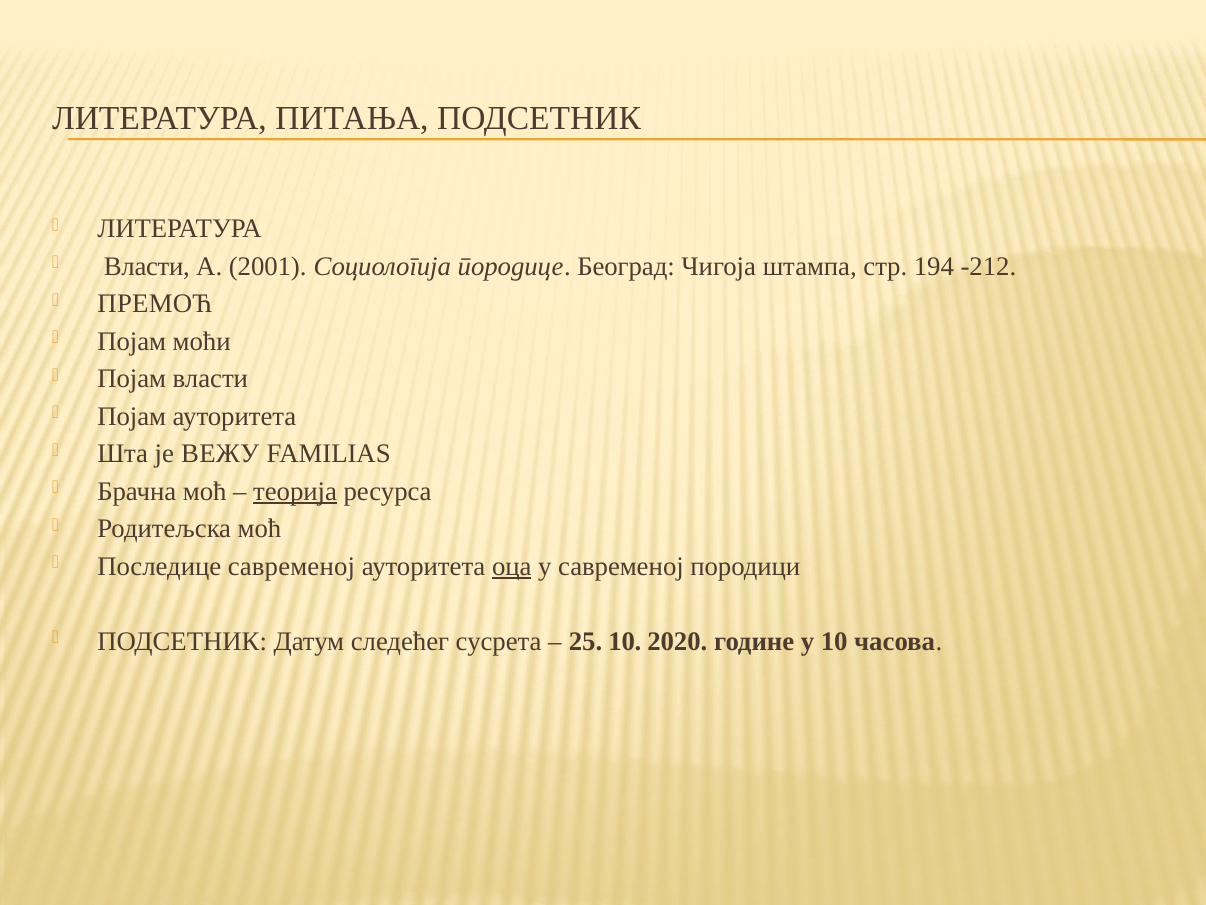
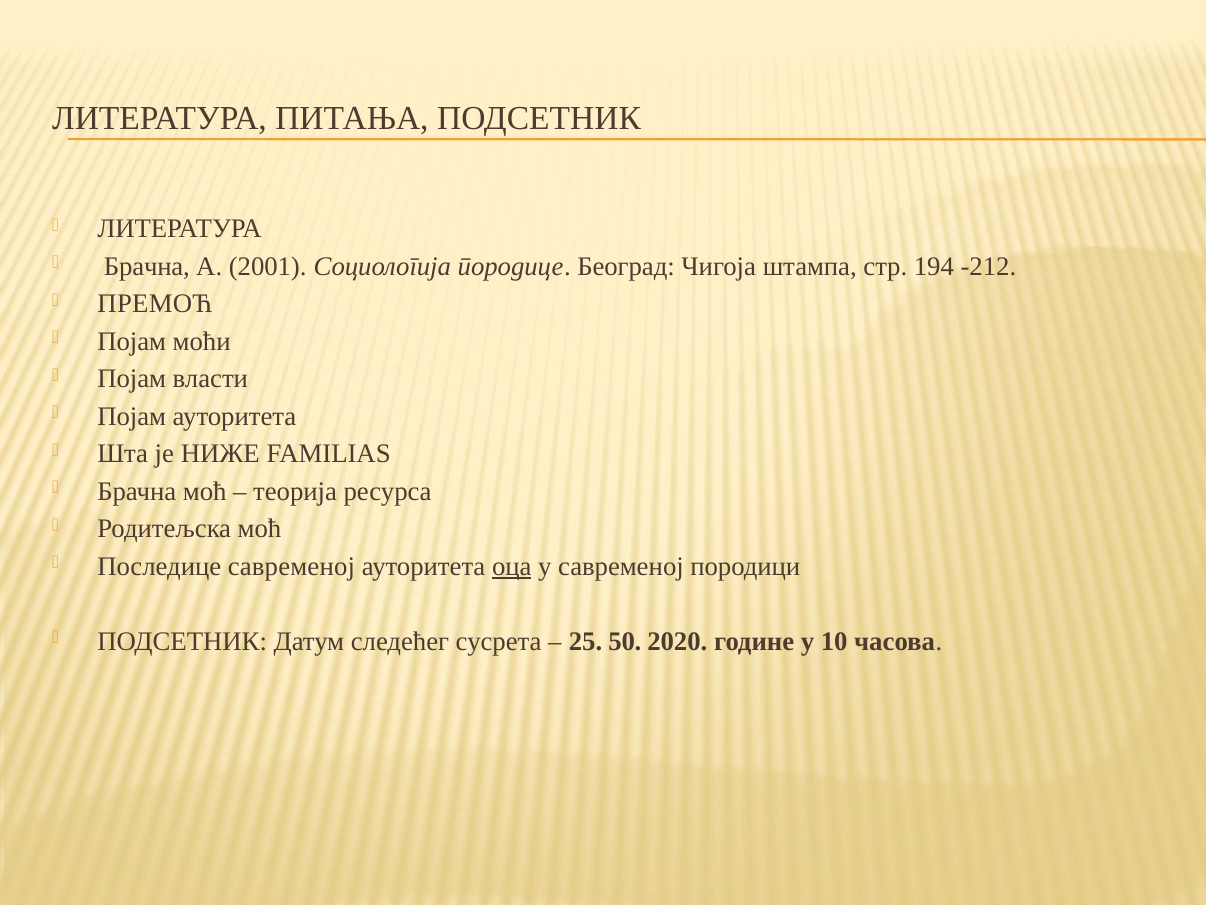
Власти at (147, 266): Власти -> Брачна
ВЕЖУ: ВЕЖУ -> НИЖЕ
теорија underline: present -> none
25 10: 10 -> 50
